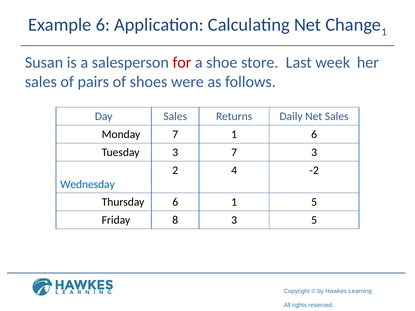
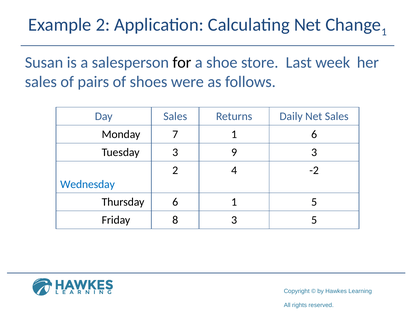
Example 6: 6 -> 2
for colour: red -> black
3 7: 7 -> 9
